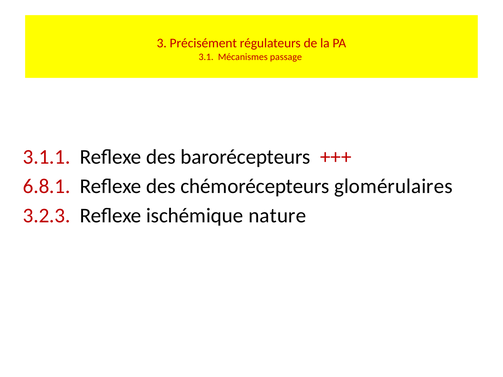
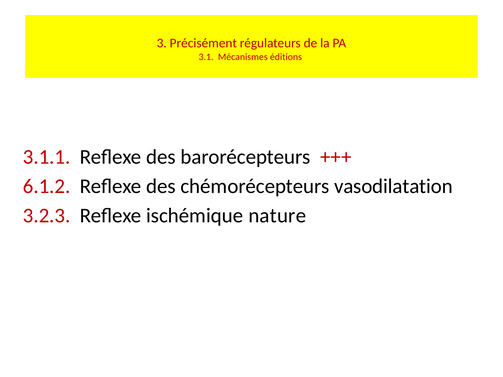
passage: passage -> éditions
6.8.1: 6.8.1 -> 6.1.2
glomérulaires: glomérulaires -> vasodilatation
